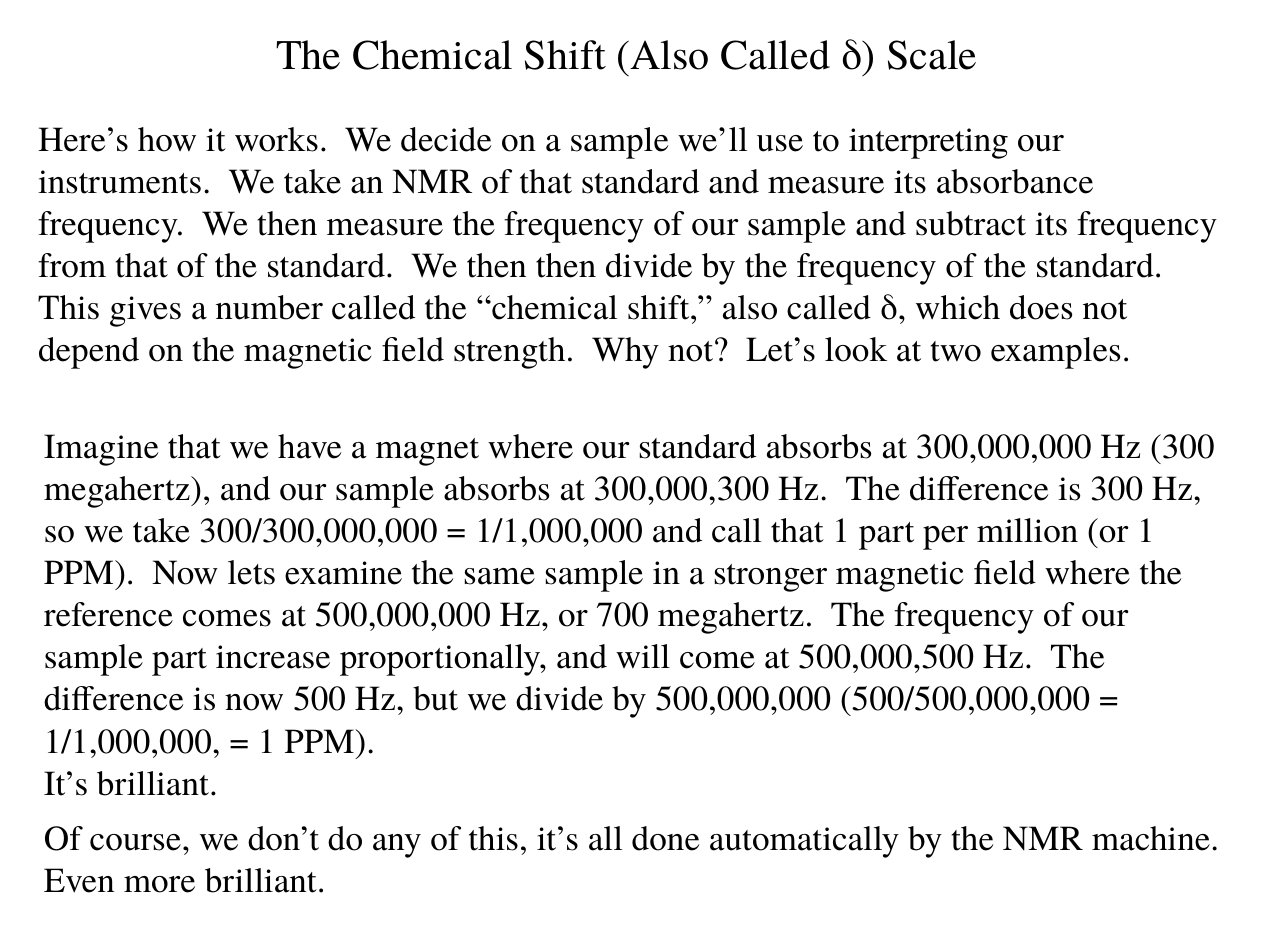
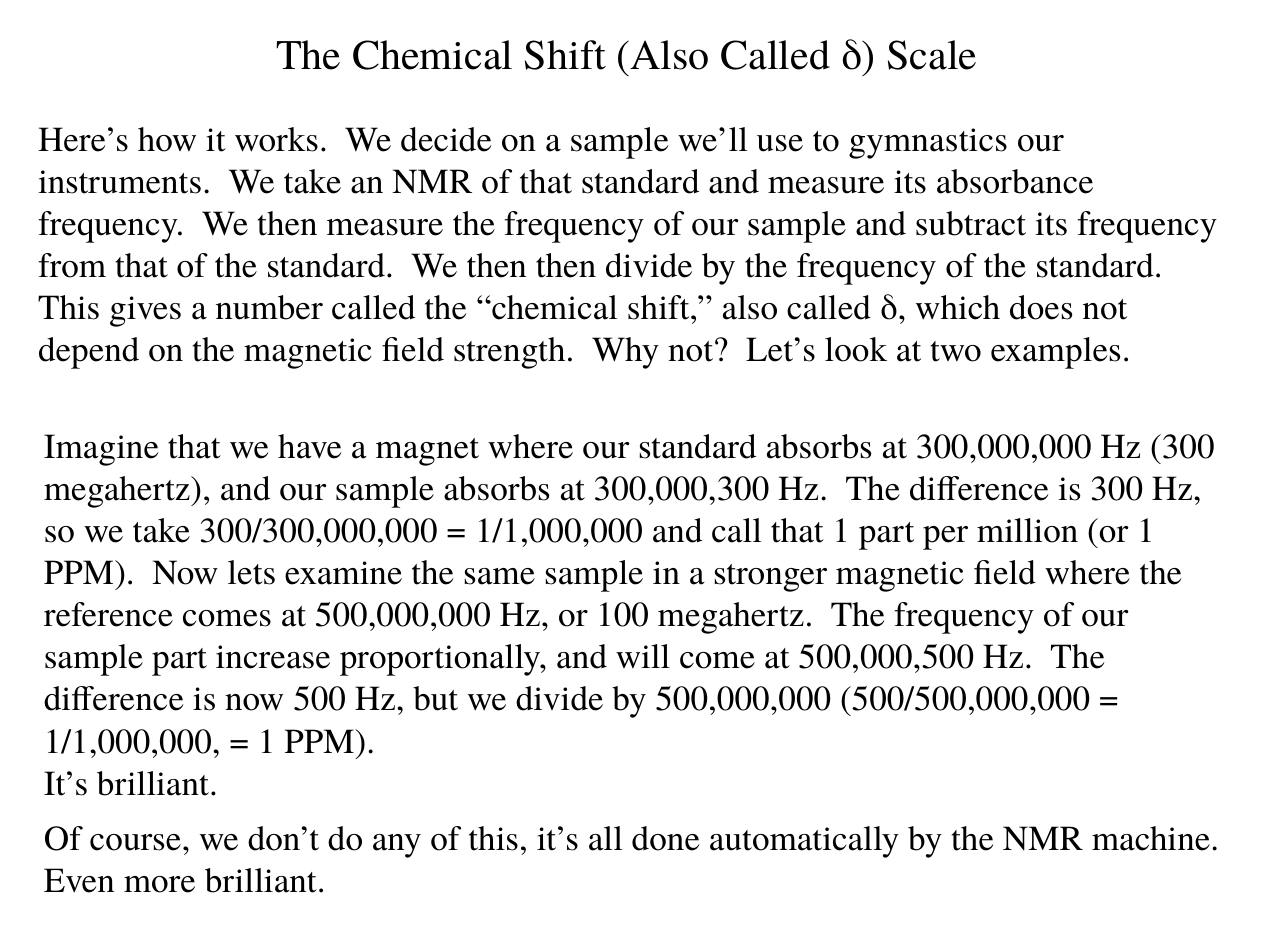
interpreting: interpreting -> gymnastics
700: 700 -> 100
